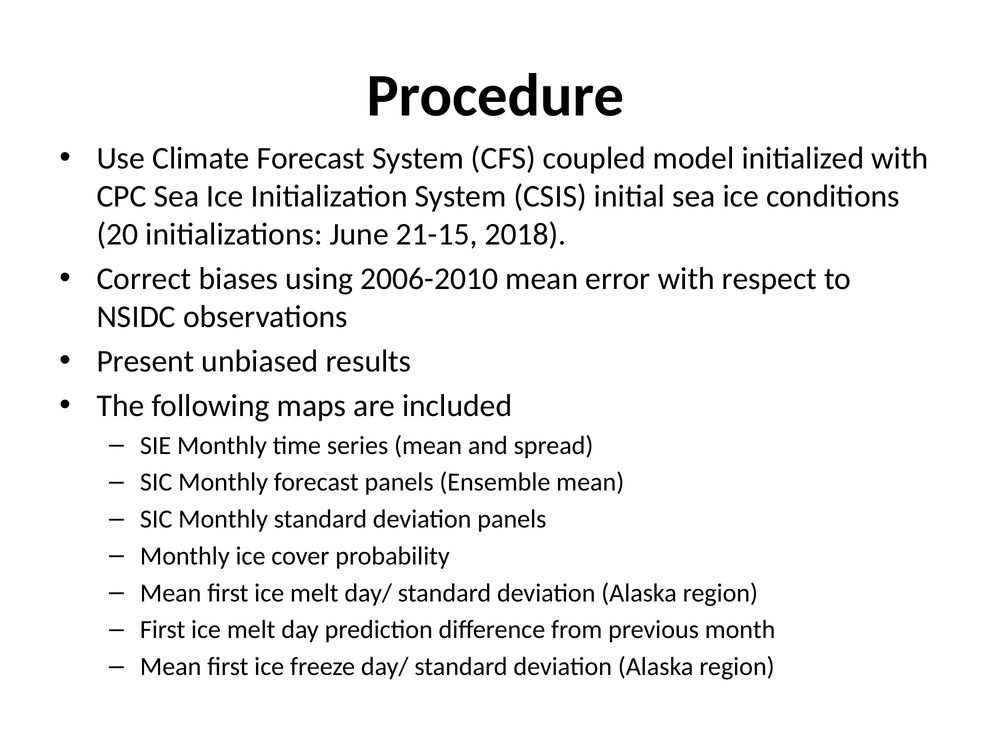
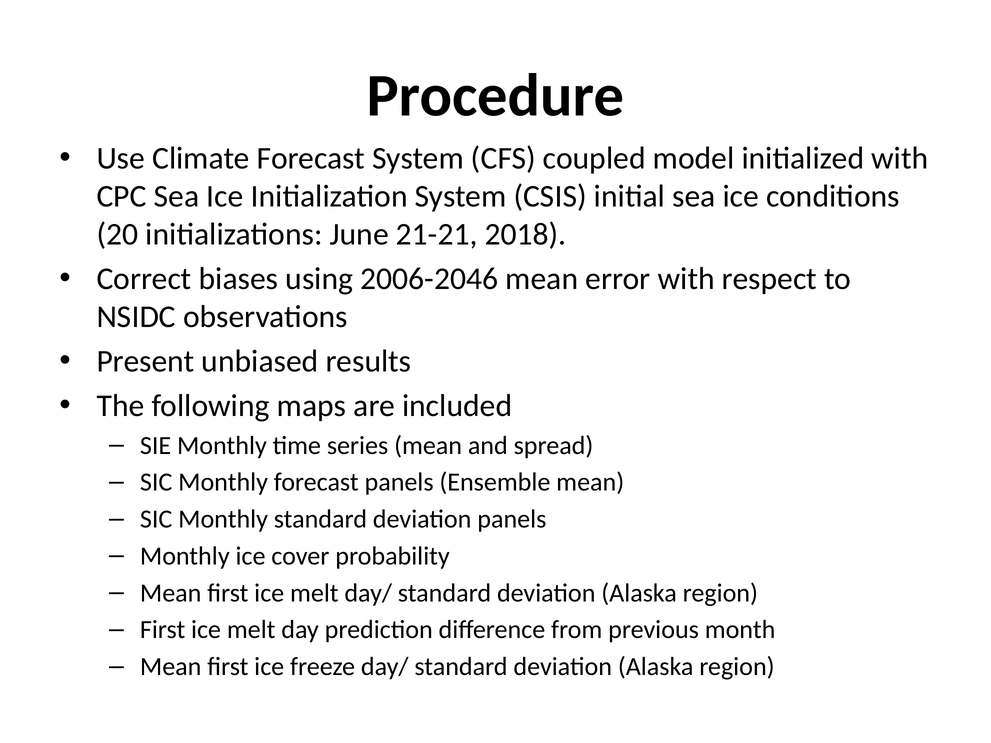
21-15: 21-15 -> 21-21
2006-2010: 2006-2010 -> 2006-2046
